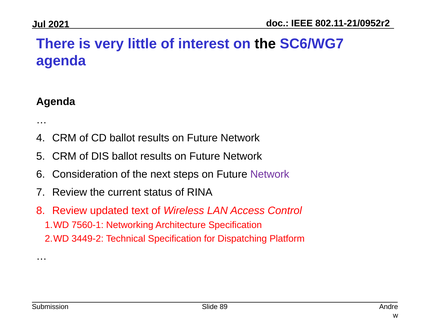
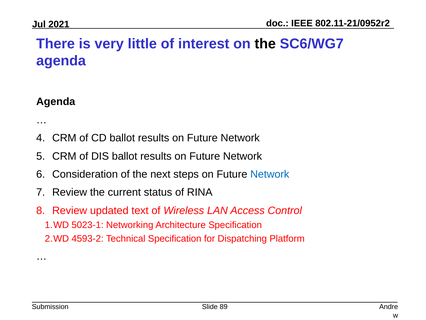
Network at (270, 174) colour: purple -> blue
7560-1: 7560-1 -> 5023-1
3449-2: 3449-2 -> 4593-2
